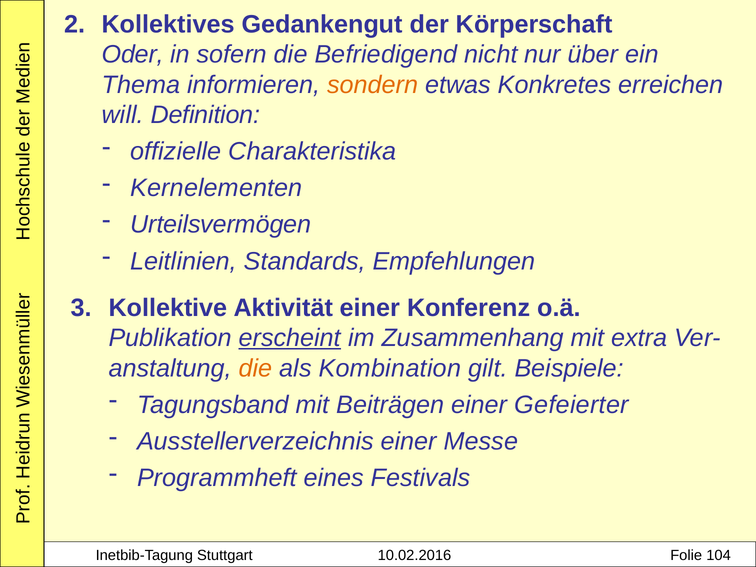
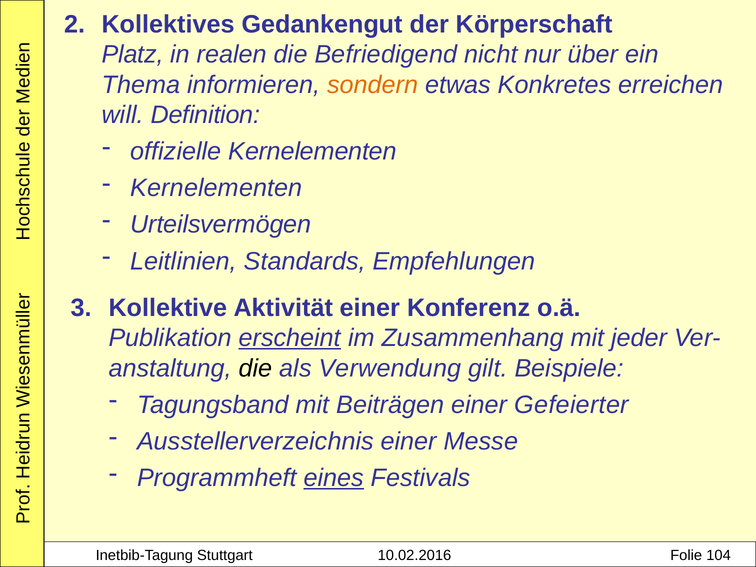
Oder: Oder -> Platz
sofern: sofern -> realen
offizielle Charakteristika: Charakteristika -> Kernelementen
extra: extra -> jeder
die at (256, 368) colour: orange -> black
Kombination: Kombination -> Verwendung
eines underline: none -> present
